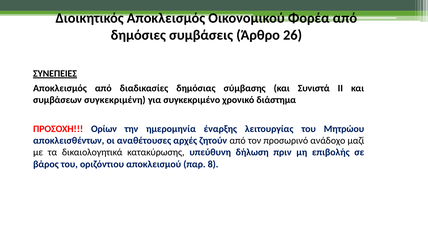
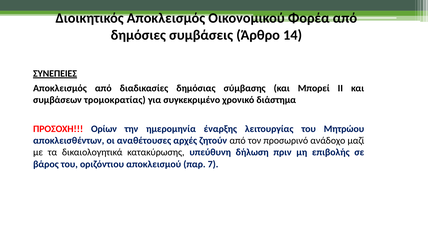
26: 26 -> 14
Συνιστά: Συνιστά -> Μπορεί
συγκεκριμένη: συγκεκριμένη -> τρομοκρατίας
8: 8 -> 7
